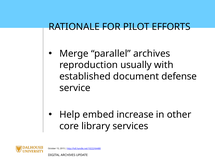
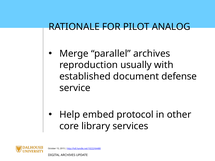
EFFORTS: EFFORTS -> ANALOG
increase: increase -> protocol
